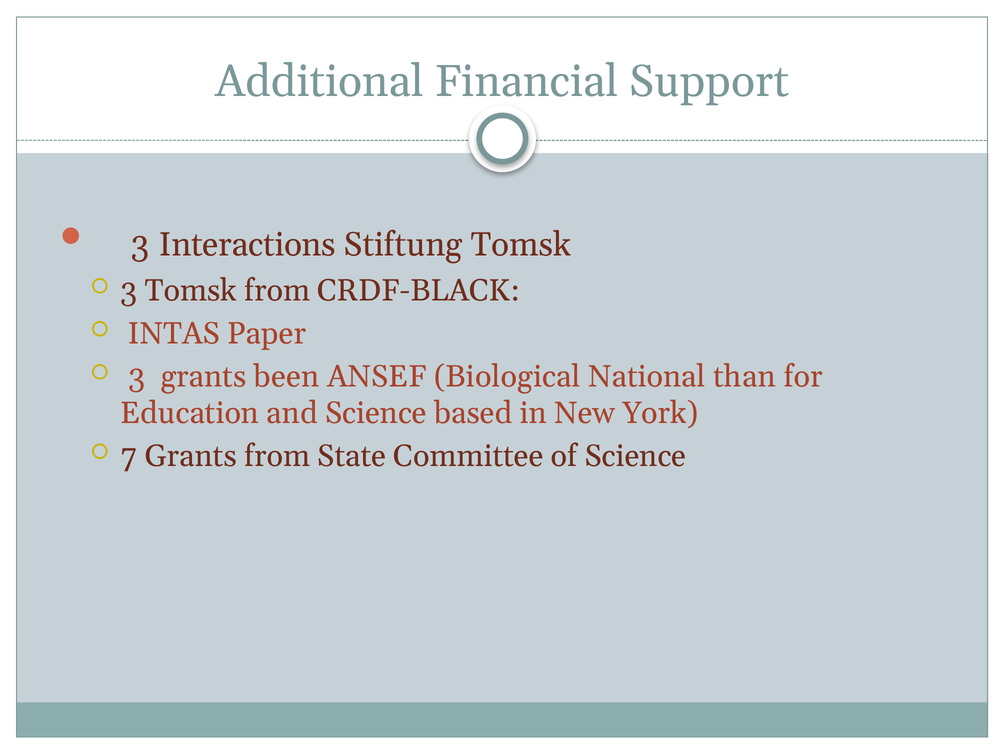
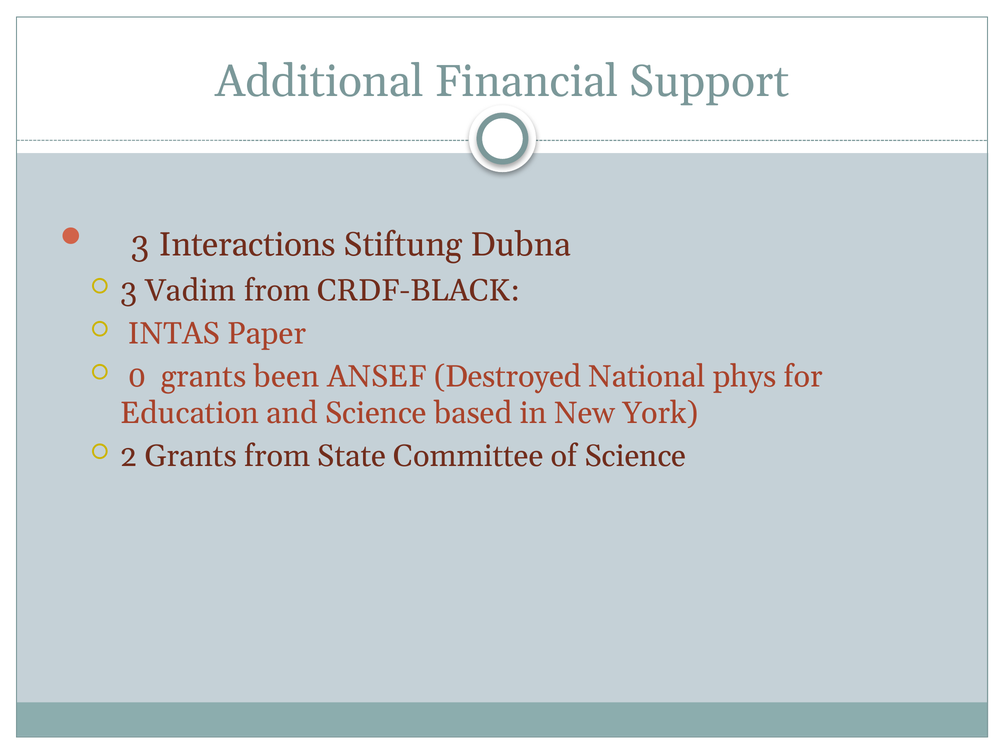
Stiftung Tomsk: Tomsk -> Dubna
3 Tomsk: Tomsk -> Vadim
3 at (137, 376): 3 -> 0
Biological: Biological -> Destroyed
than: than -> phys
7: 7 -> 2
